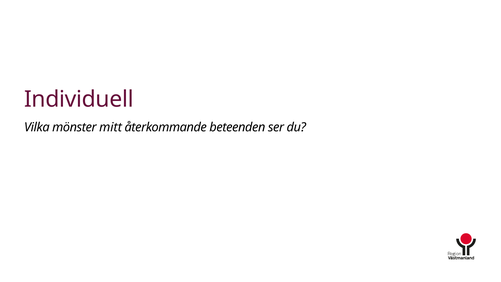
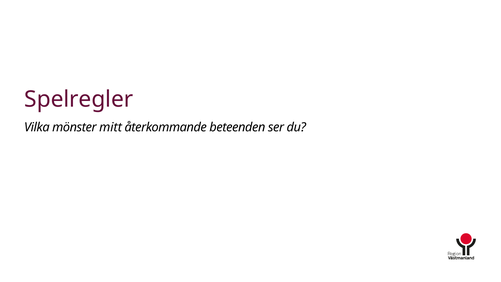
Individuell: Individuell -> Spelregler
